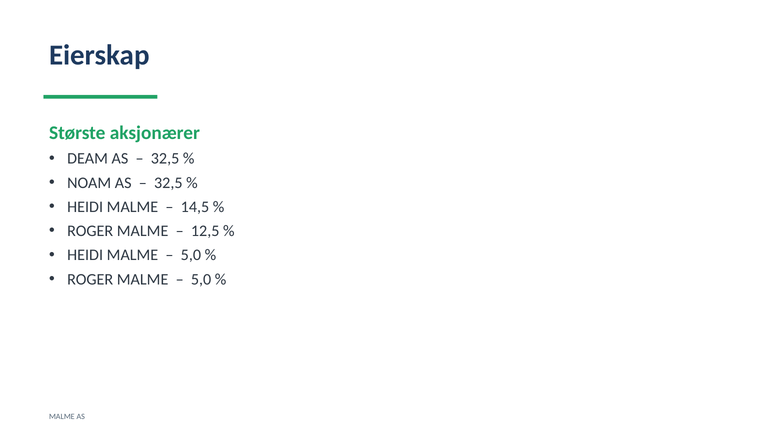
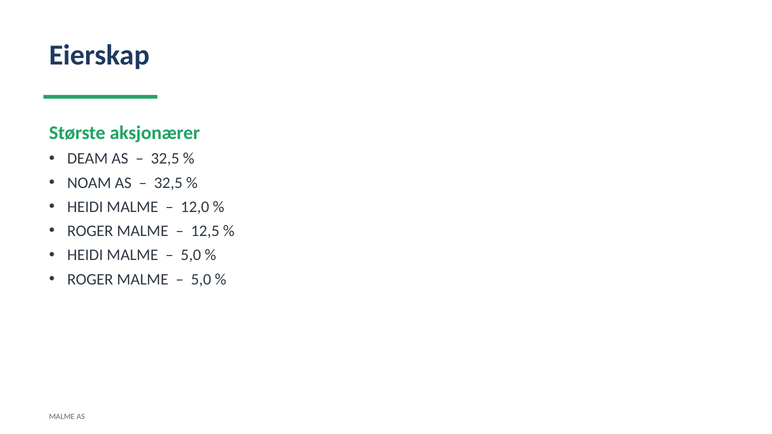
14,5: 14,5 -> 12,0
